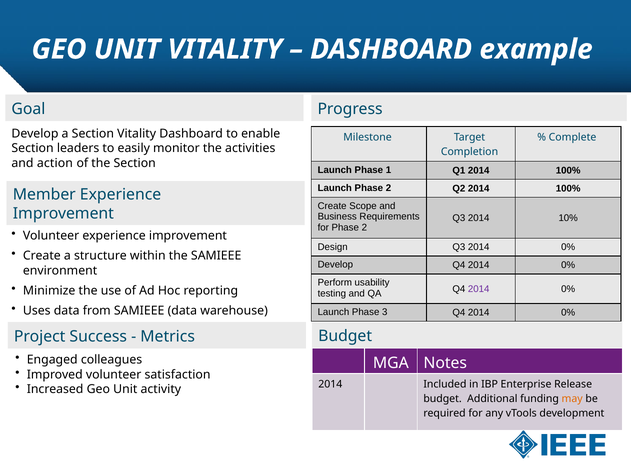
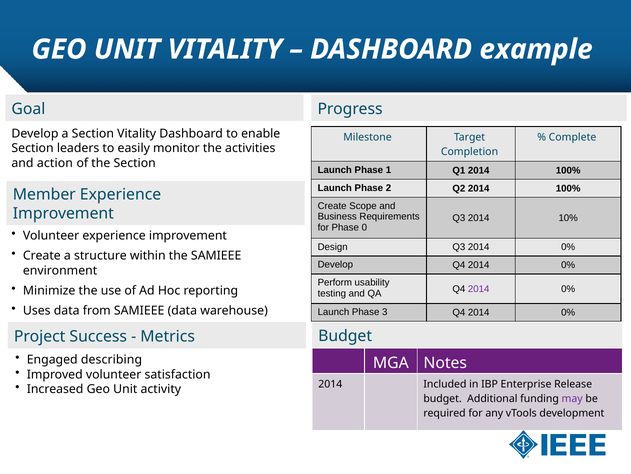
for Phase 2: 2 -> 0
colleagues: colleagues -> describing
may colour: orange -> purple
